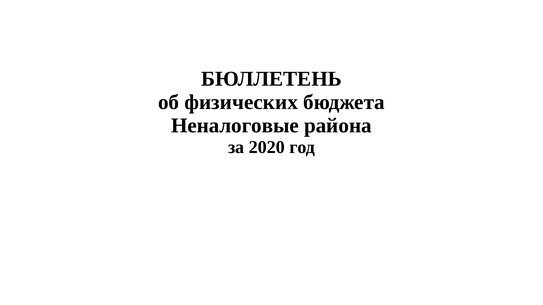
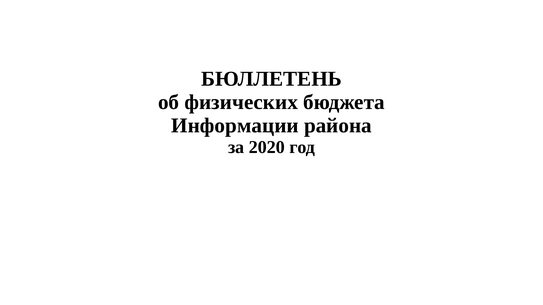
Неналоговые: Неналоговые -> Информации
